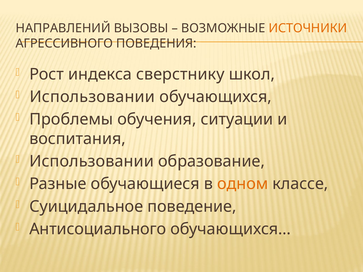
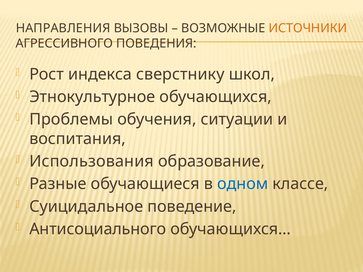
НАПРАВЛЕНИЙ: НАПРАВЛЕНИЙ -> НАПРАВЛЕНИЯ
Использовании at (92, 97): Использовании -> Этнокультурное
Использовании at (92, 161): Использовании -> Использования
одном colour: orange -> blue
